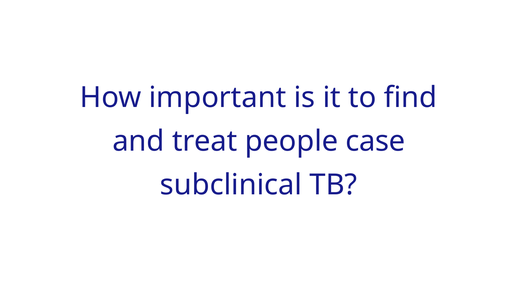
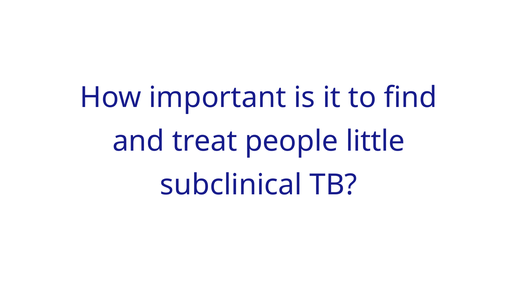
case: case -> little
